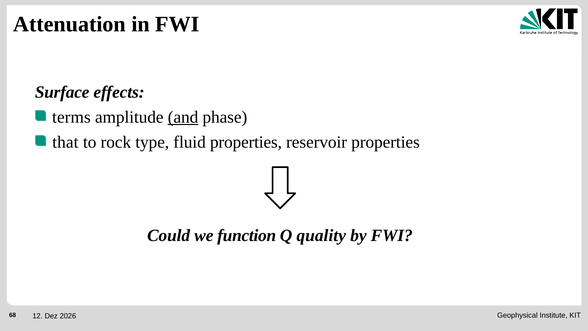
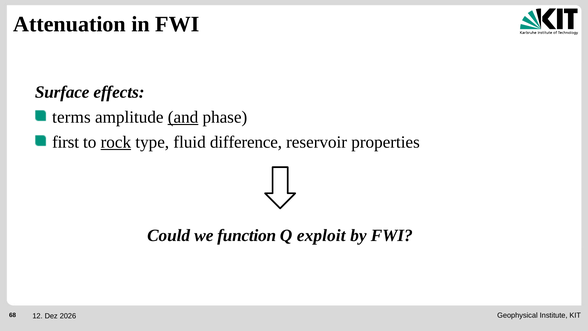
that: that -> first
rock underline: none -> present
fluid properties: properties -> difference
quality: quality -> exploit
